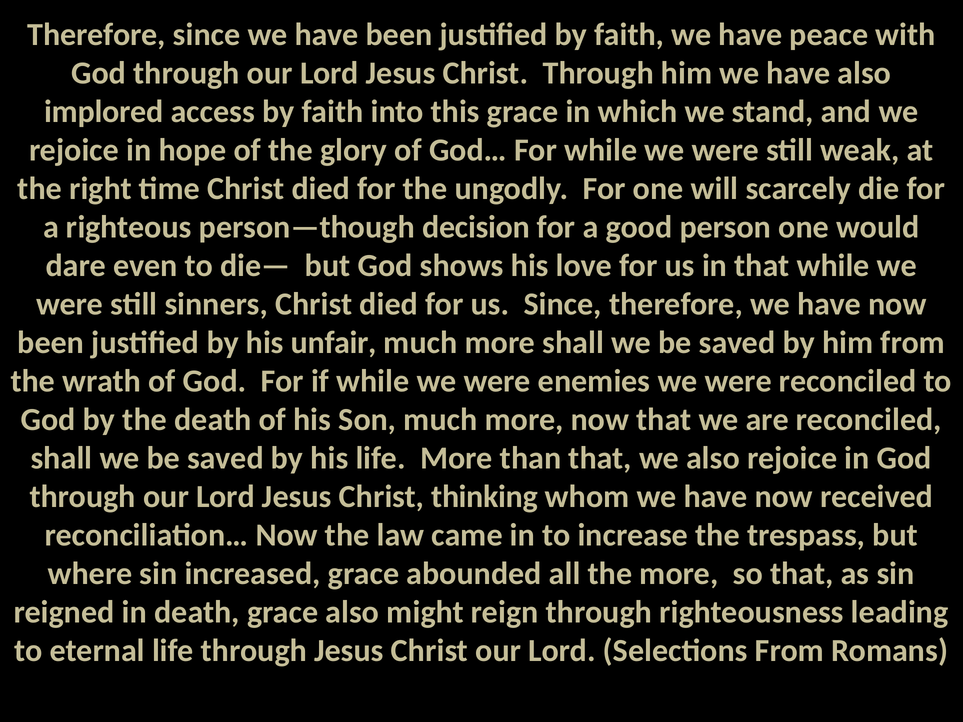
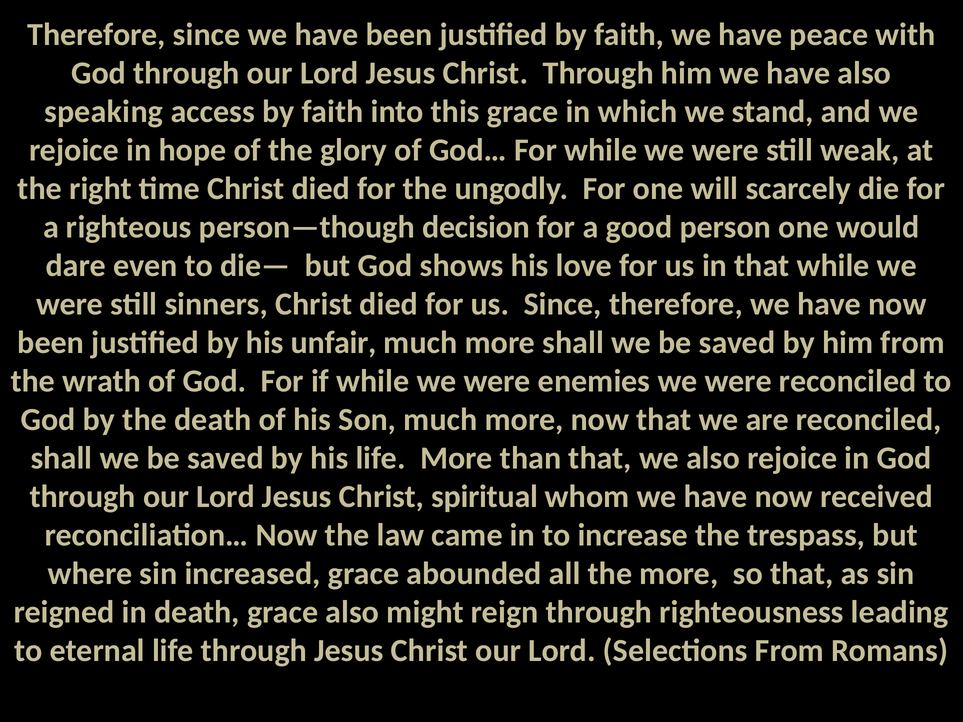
implored: implored -> speaking
thinking: thinking -> spiritual
